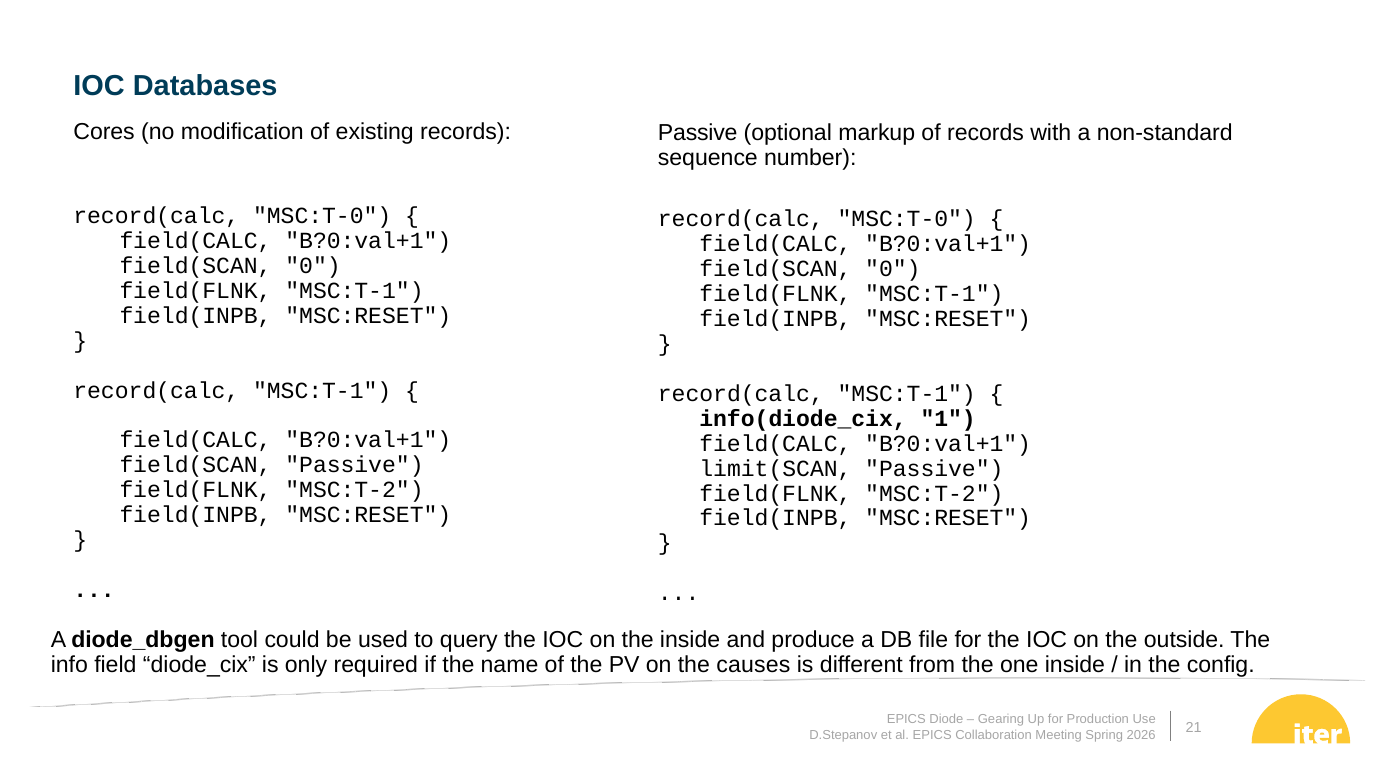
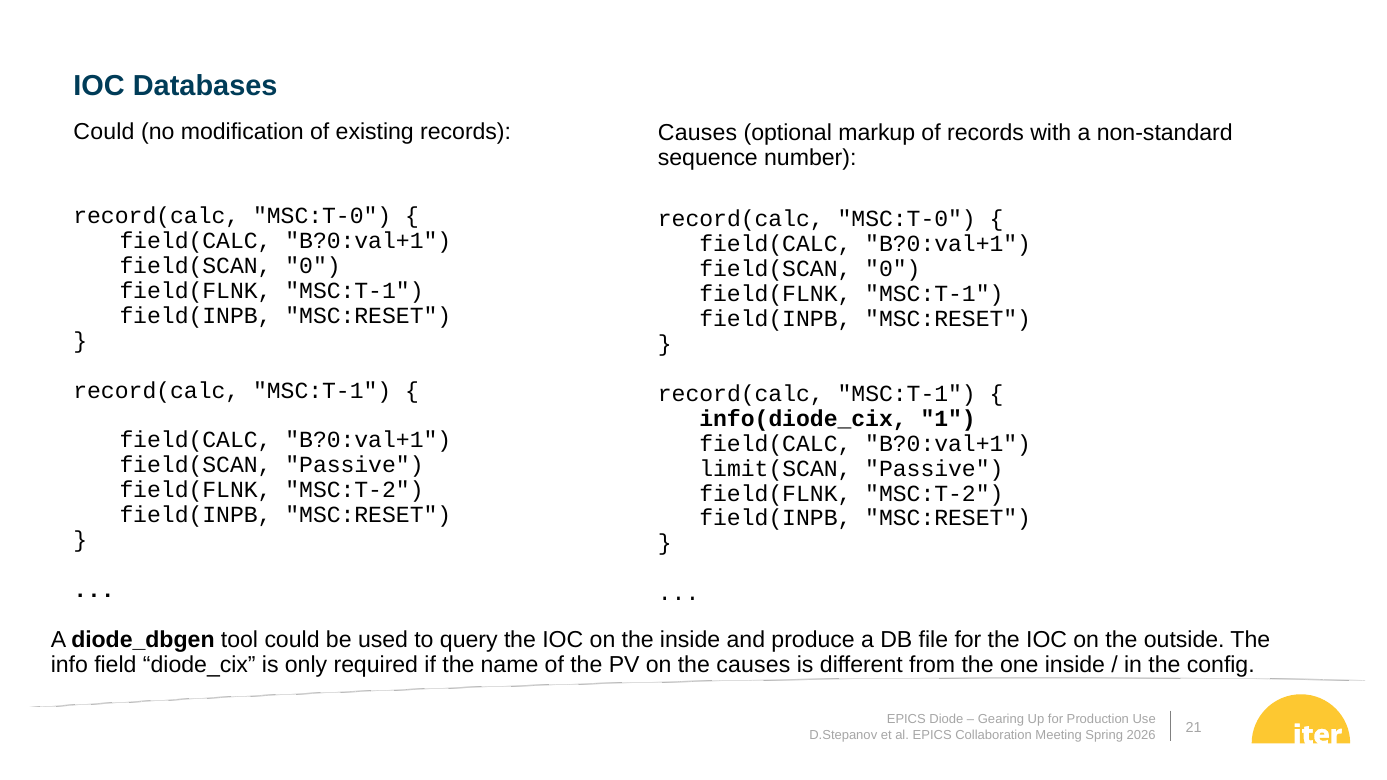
Cores at (104, 132): Cores -> Could
Passive at (698, 133): Passive -> Causes
